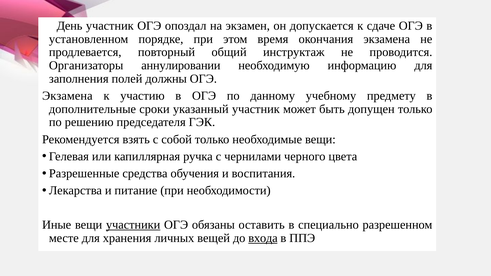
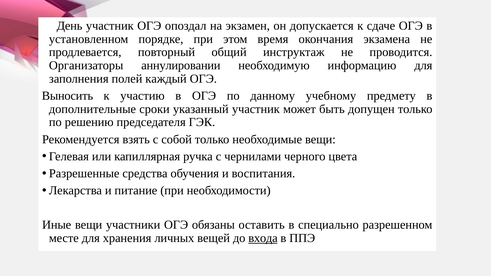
должны: должны -> каждый
Экзамена at (67, 96): Экзамена -> Выносить
участники underline: present -> none
